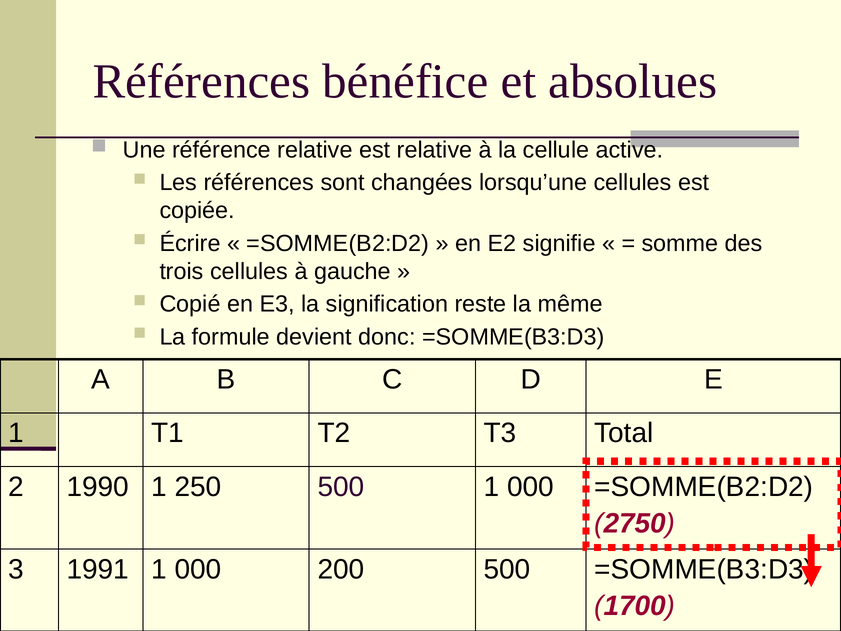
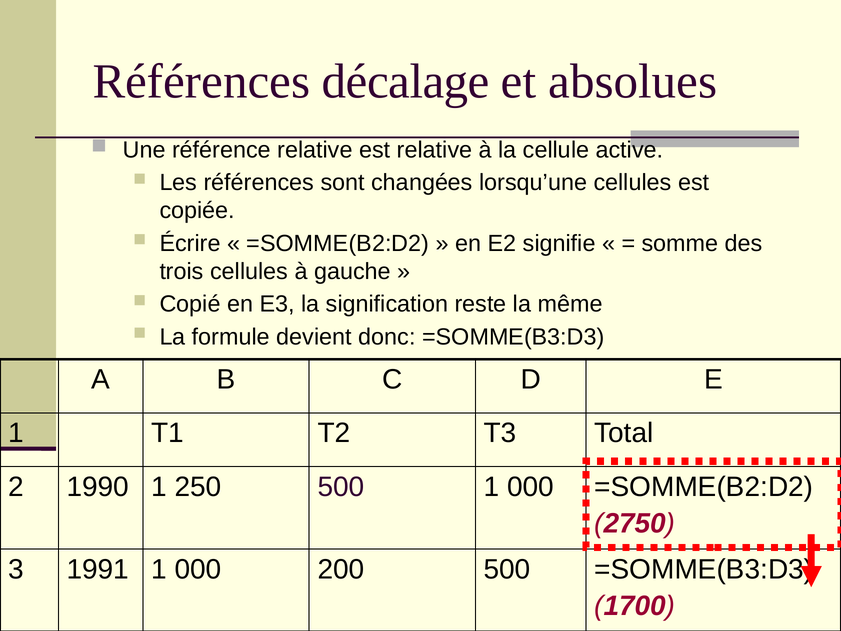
bénéfice: bénéfice -> décalage
